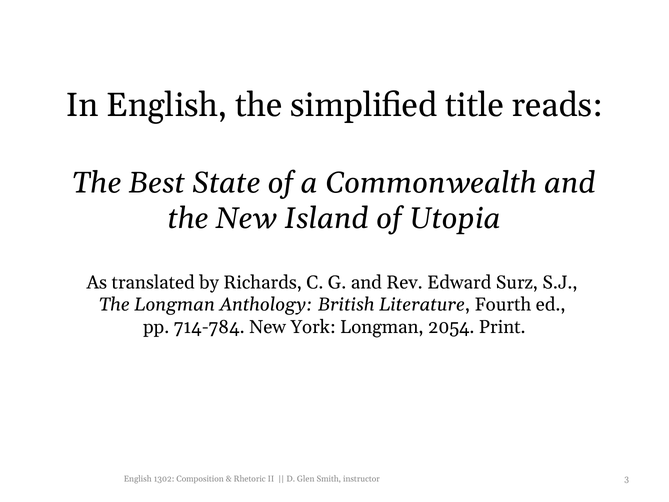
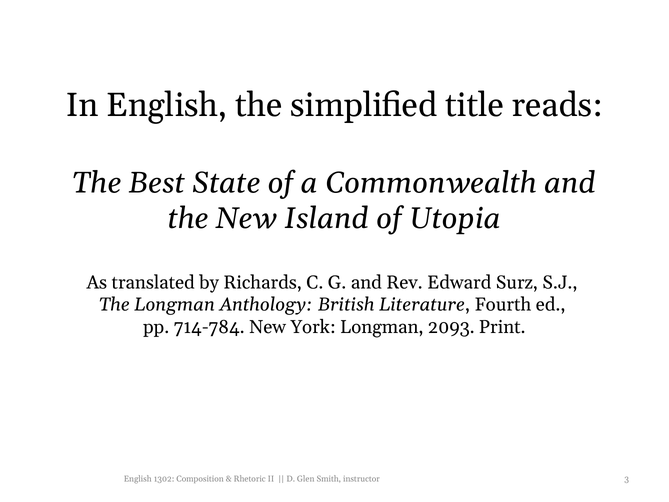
2054: 2054 -> 2093
